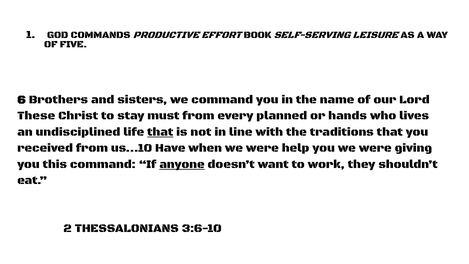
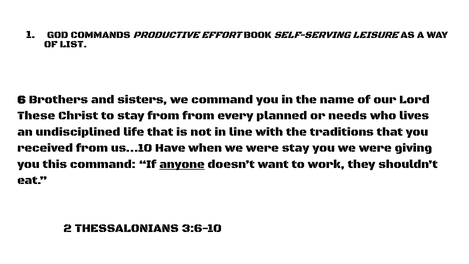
FIVE: FIVE -> LIST
stay must: must -> from
hands: hands -> needs
that at (160, 132) underline: present -> none
were help: help -> stay
